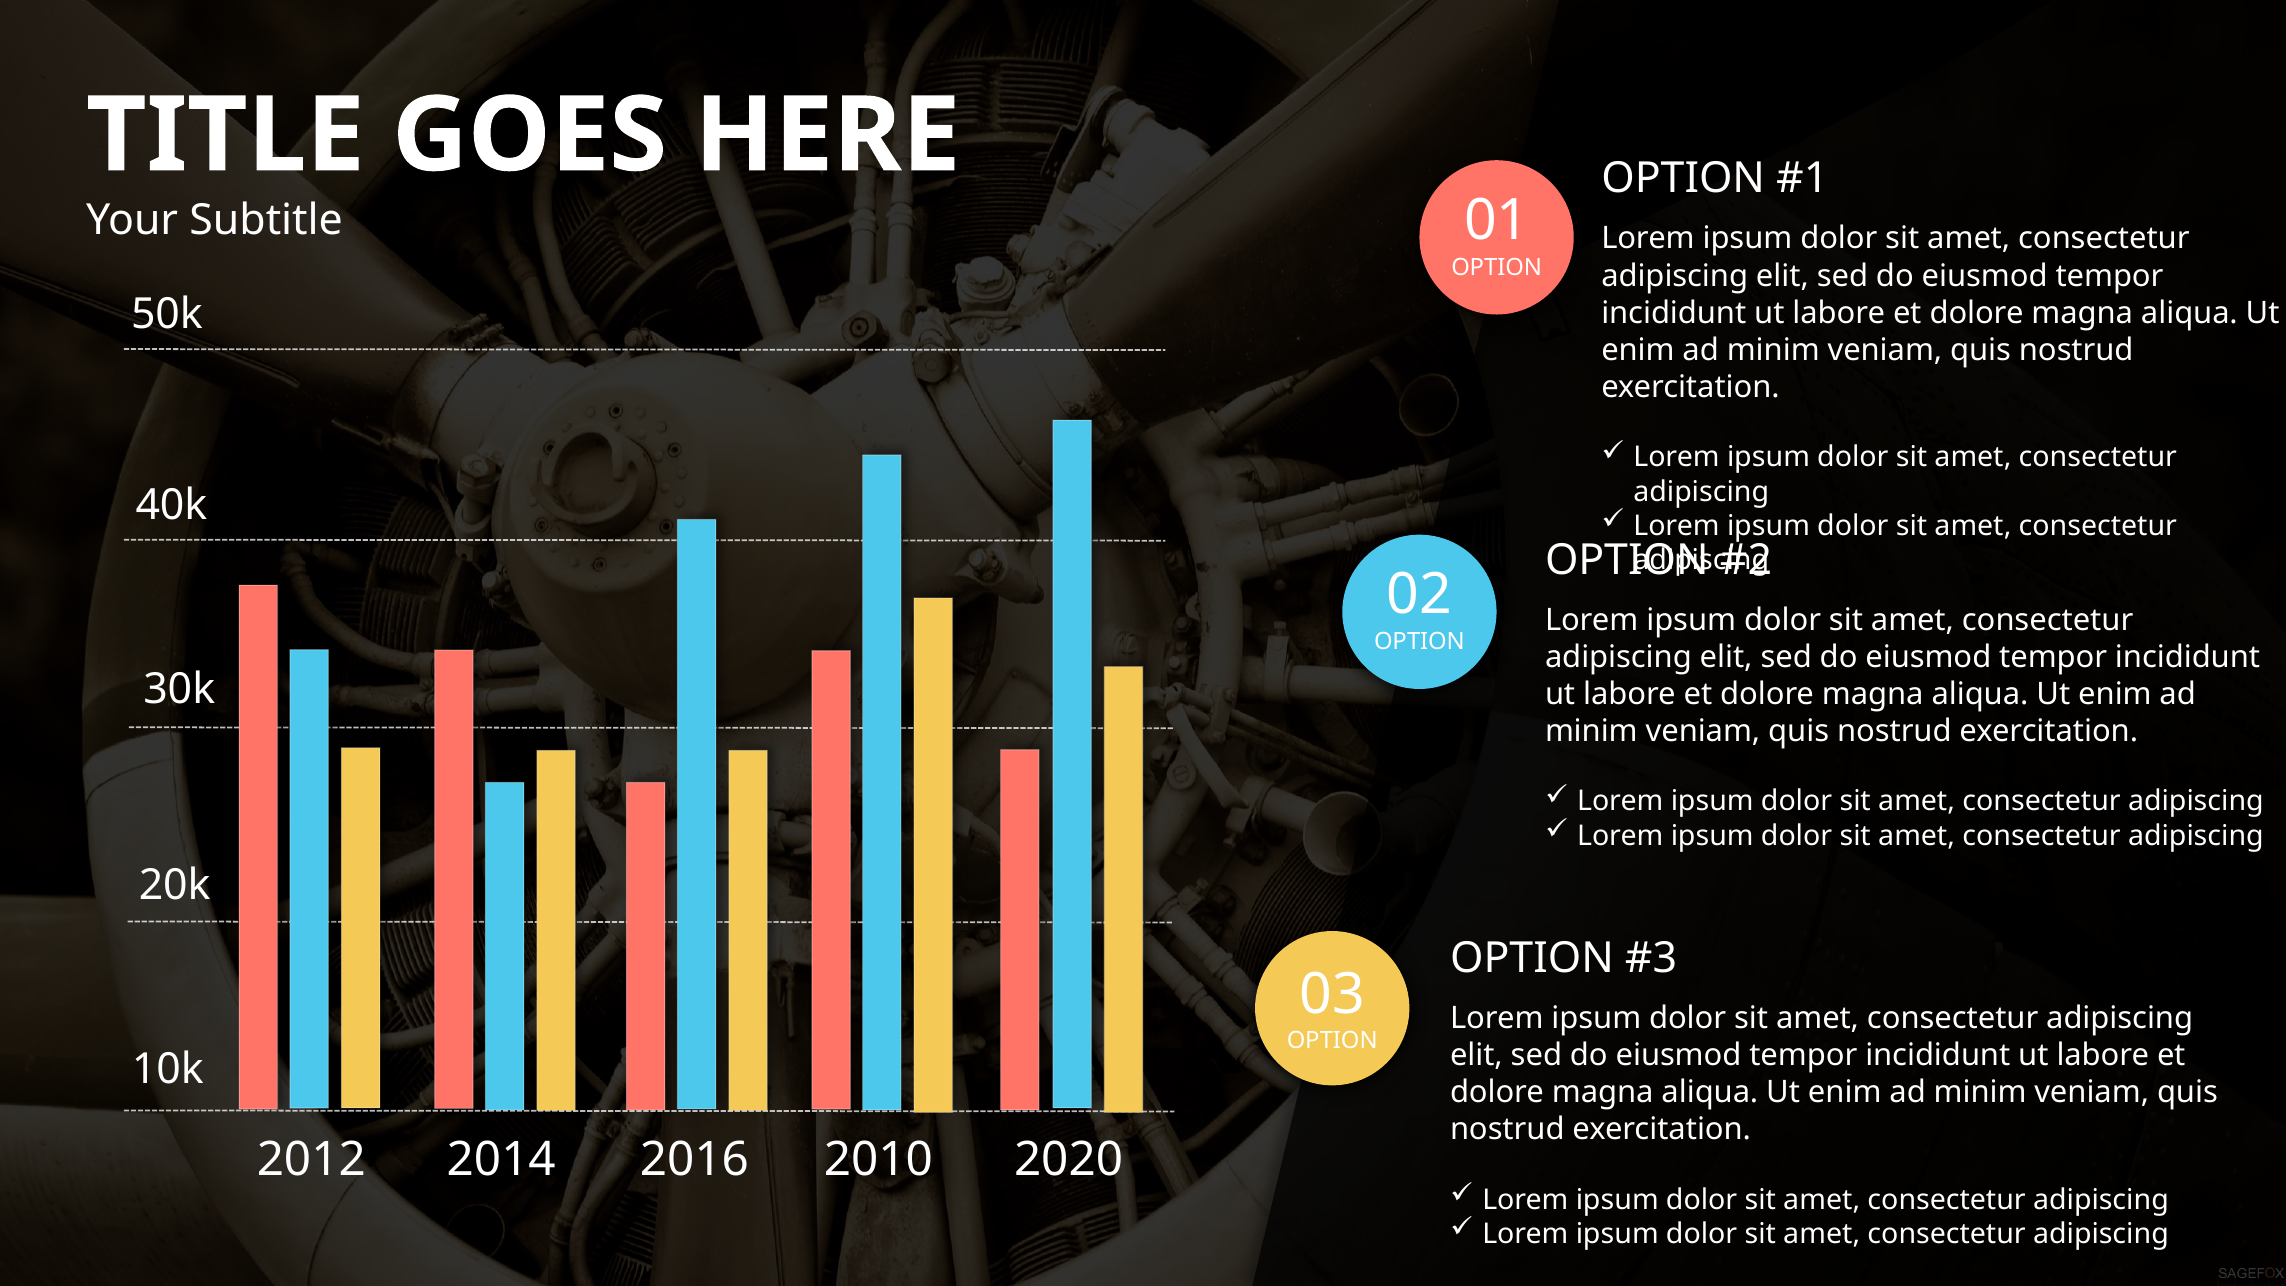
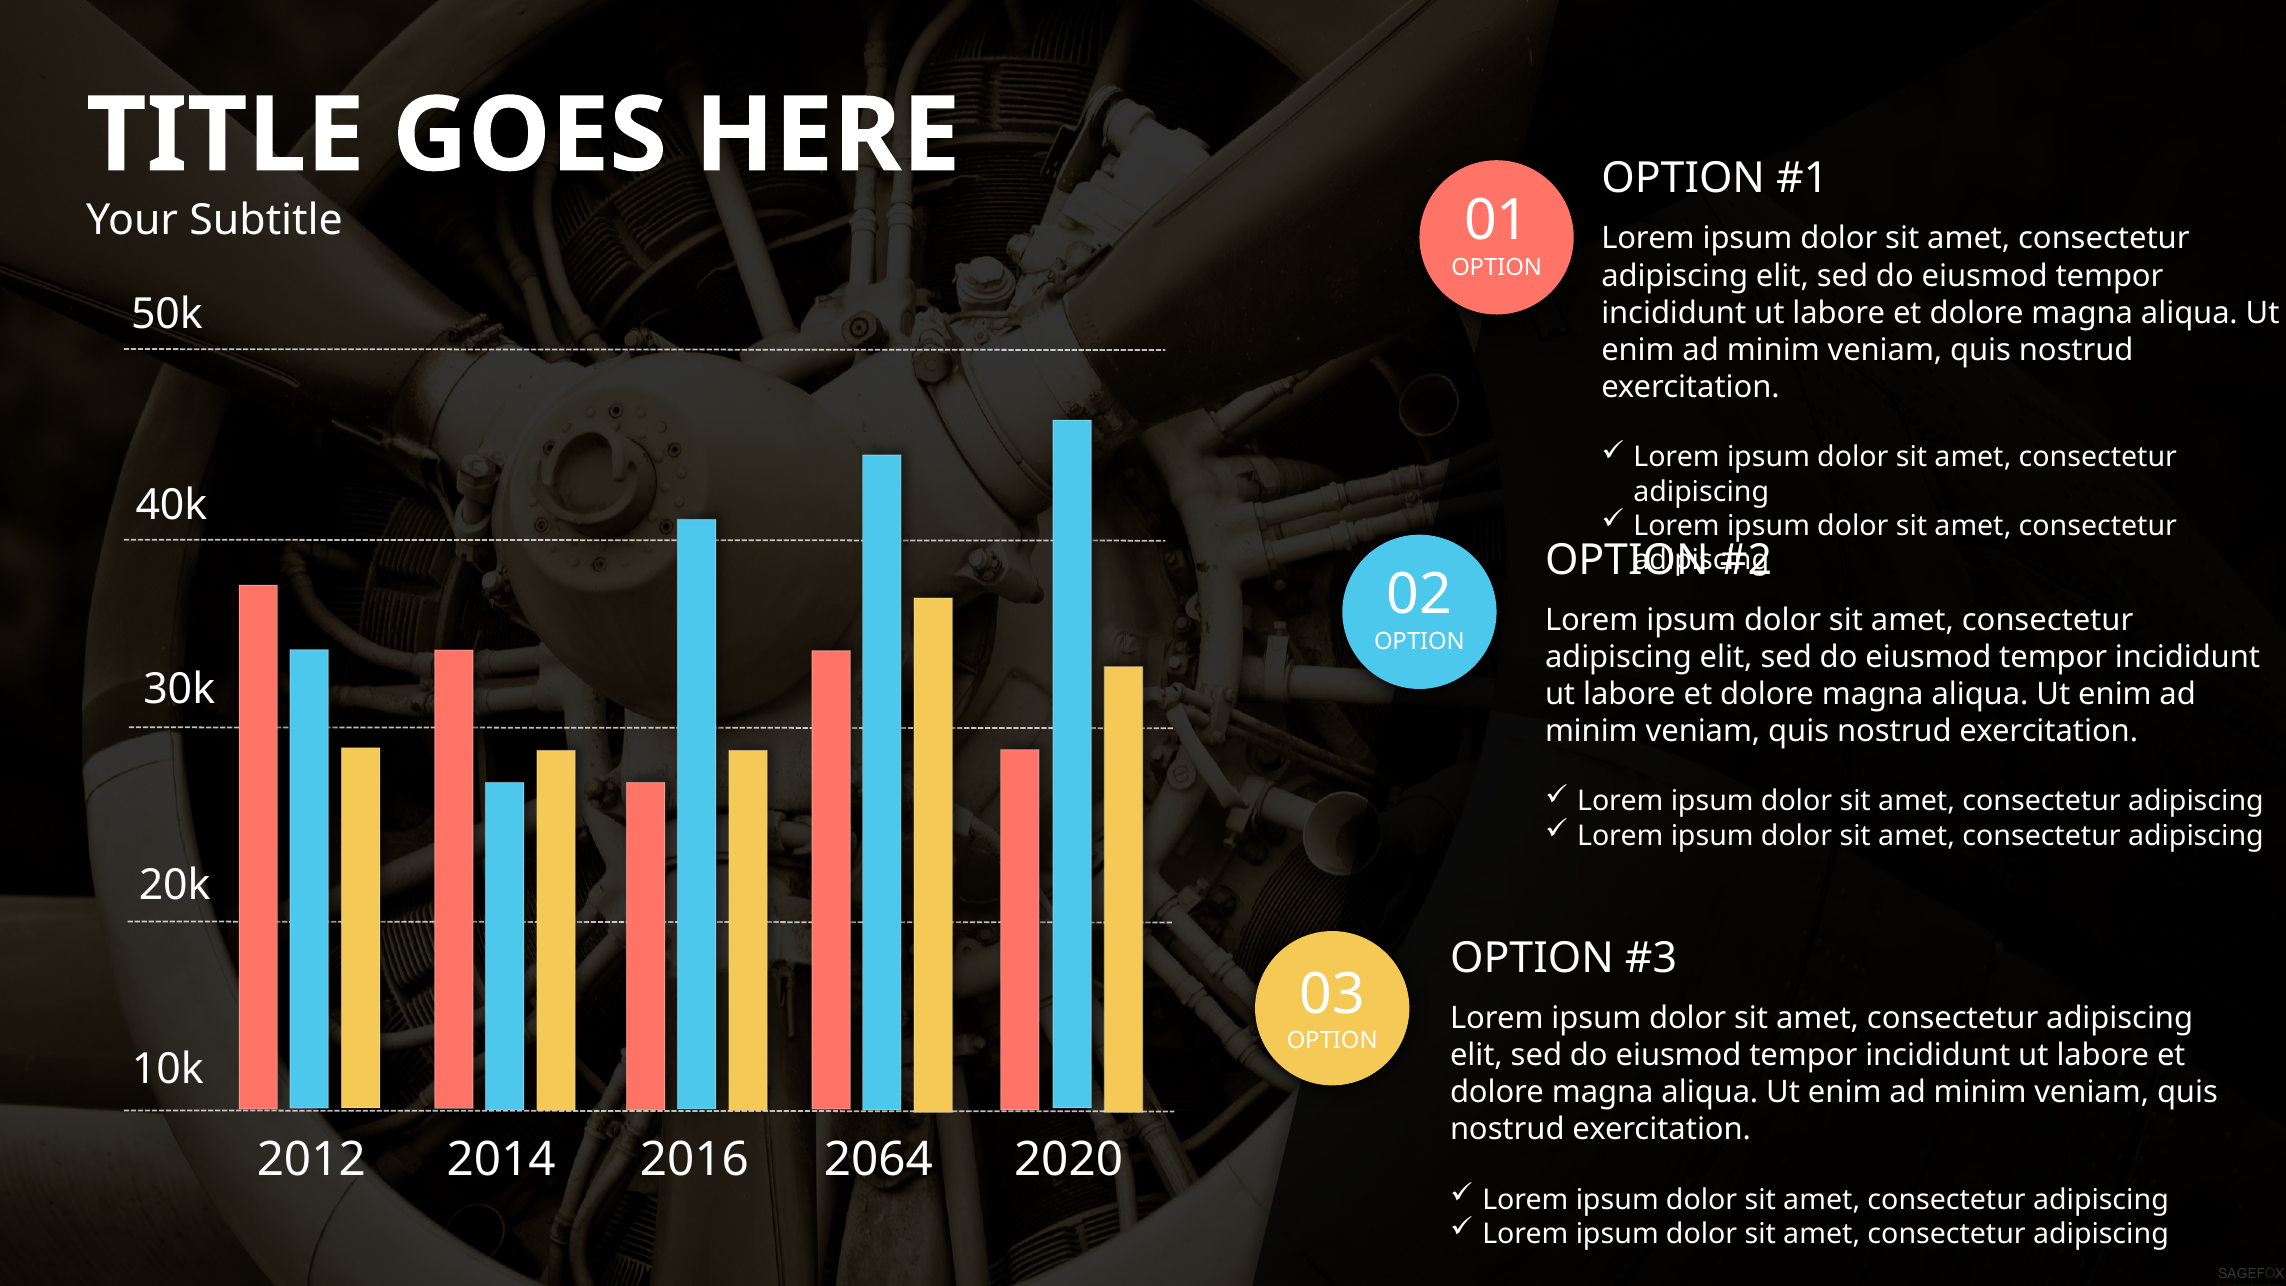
2010: 2010 -> 2064
